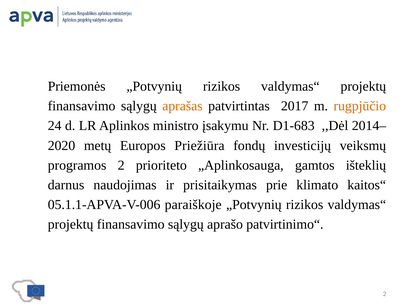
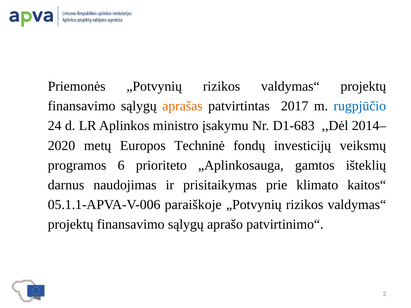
rugpjūčio colour: orange -> blue
Priežiūra: Priežiūra -> Techninė
programos 2: 2 -> 6
